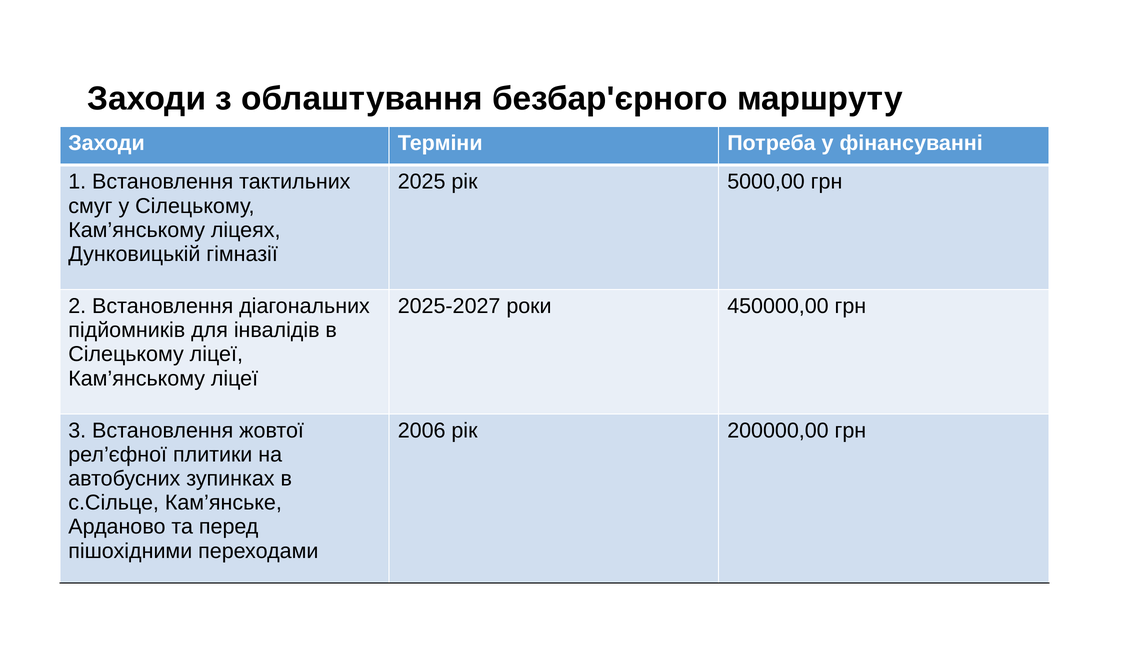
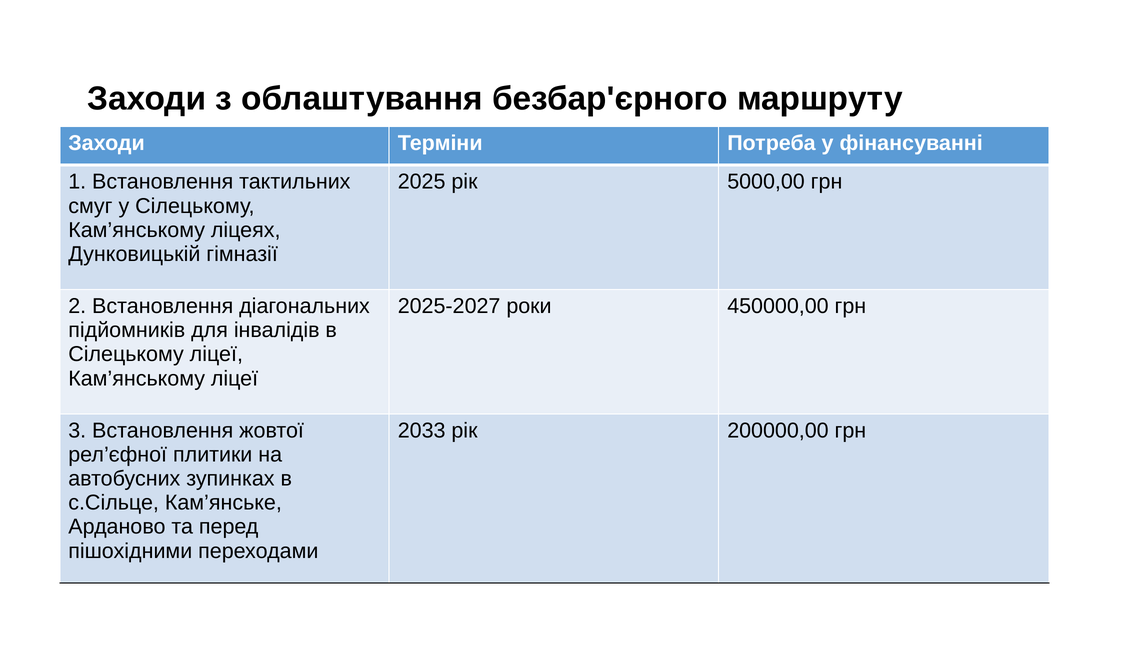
2006: 2006 -> 2033
